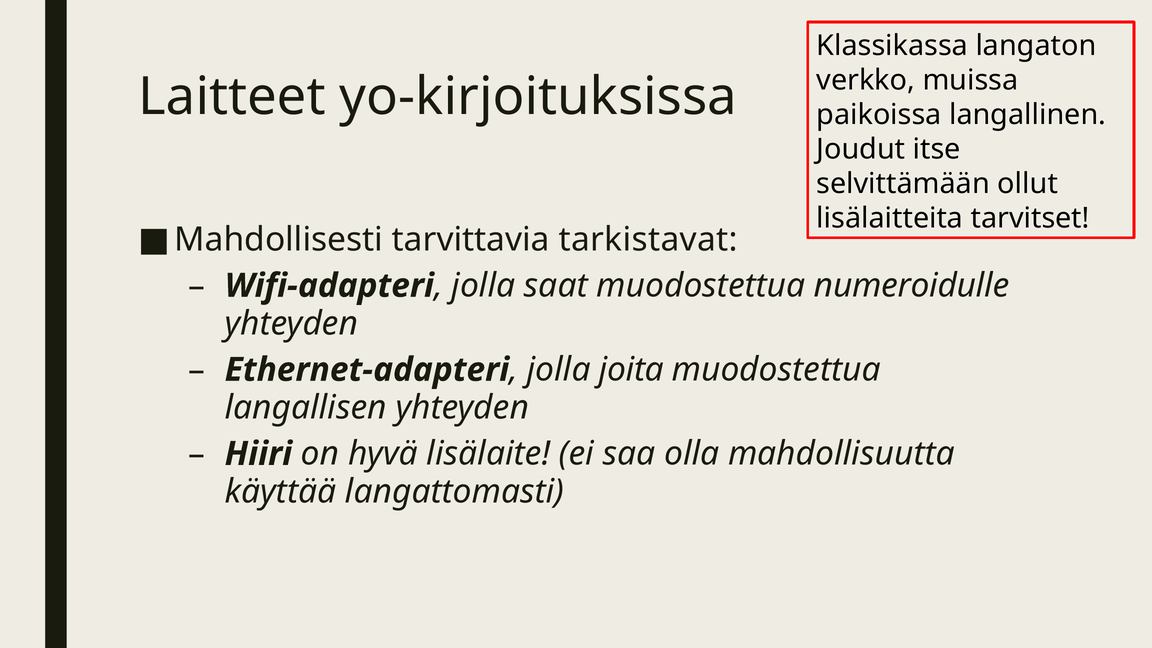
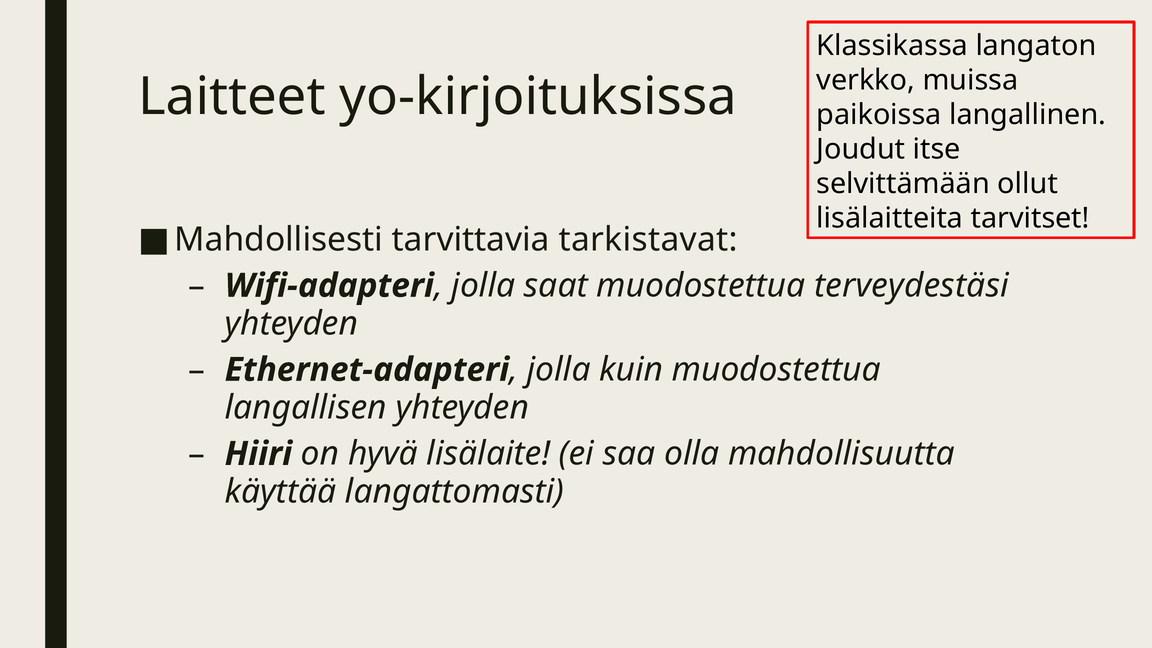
numeroidulle: numeroidulle -> terveydestäsi
joita: joita -> kuin
